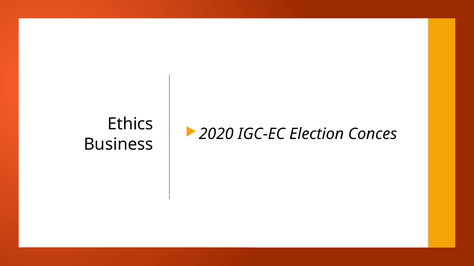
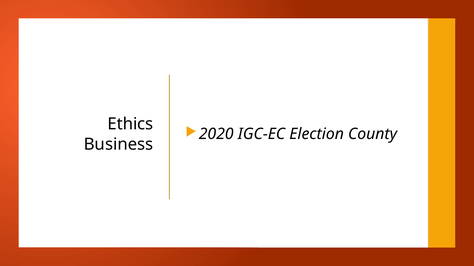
Conces: Conces -> County
